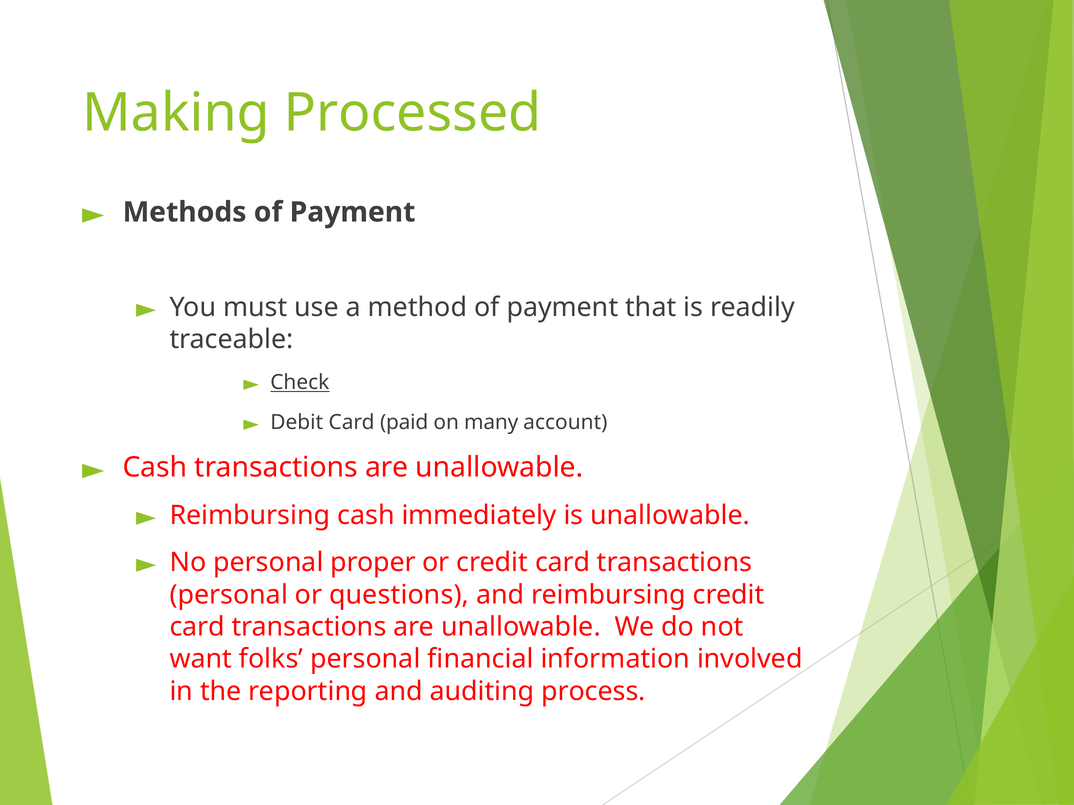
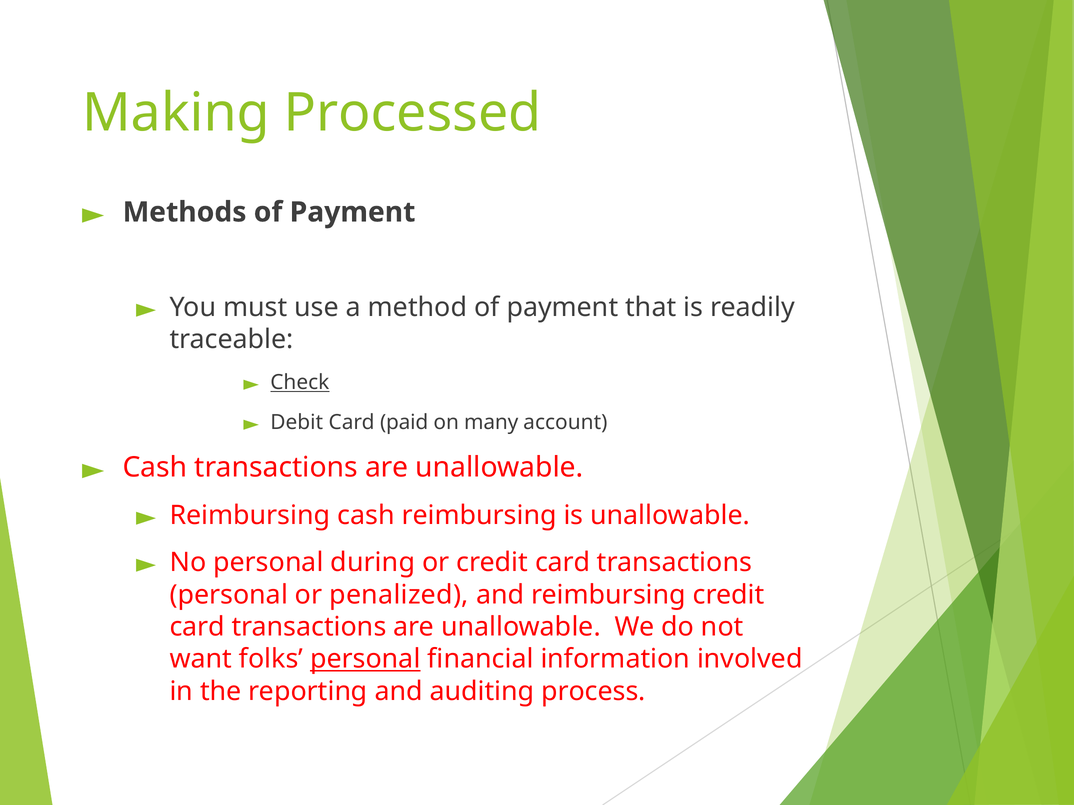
cash immediately: immediately -> reimbursing
proper: proper -> during
questions: questions -> penalized
personal at (365, 659) underline: none -> present
